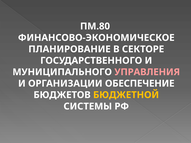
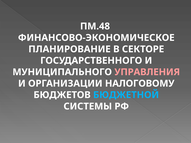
ПМ.80: ПМ.80 -> ПМ.48
ОБЕСПЕЧЕНИЕ: ОБЕСПЕЧЕНИЕ -> НАЛОГОВОМУ
БЮДЖЕТНОЙ colour: yellow -> light blue
